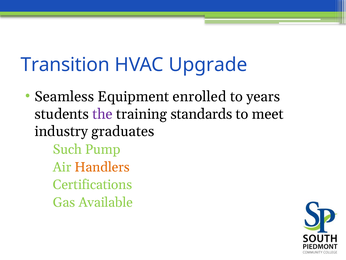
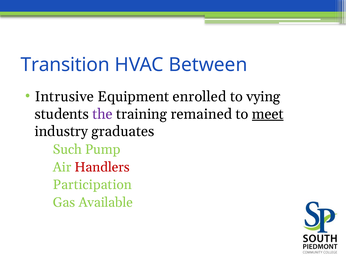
Upgrade: Upgrade -> Between
Seamless: Seamless -> Intrusive
years: years -> vying
standards: standards -> remained
meet underline: none -> present
Handlers colour: orange -> red
Certifications: Certifications -> Participation
